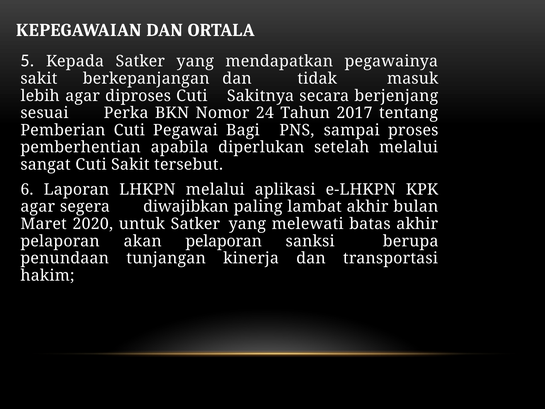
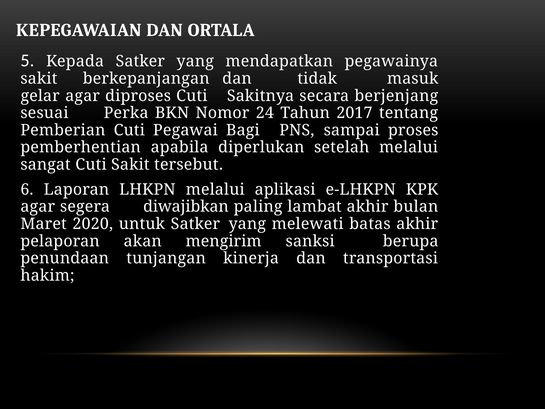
lebih: lebih -> gelar
akan pelaporan: pelaporan -> mengirim
